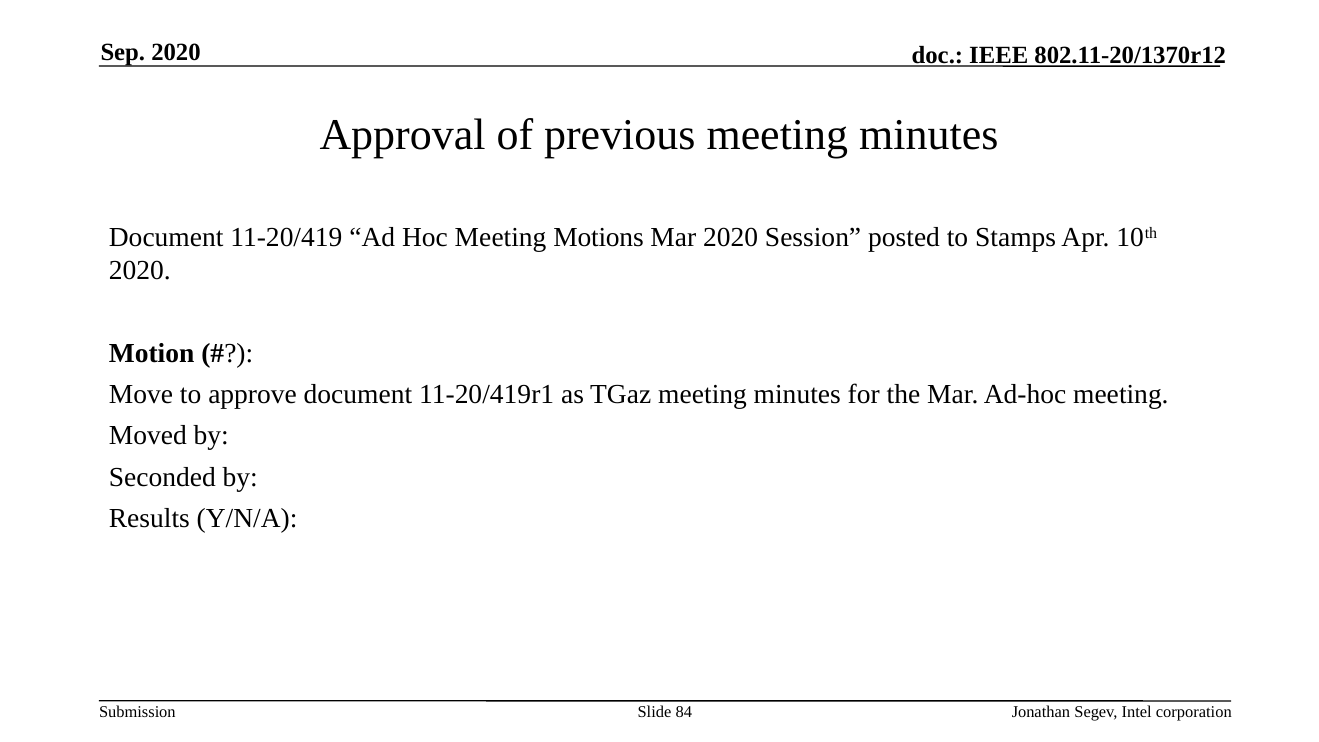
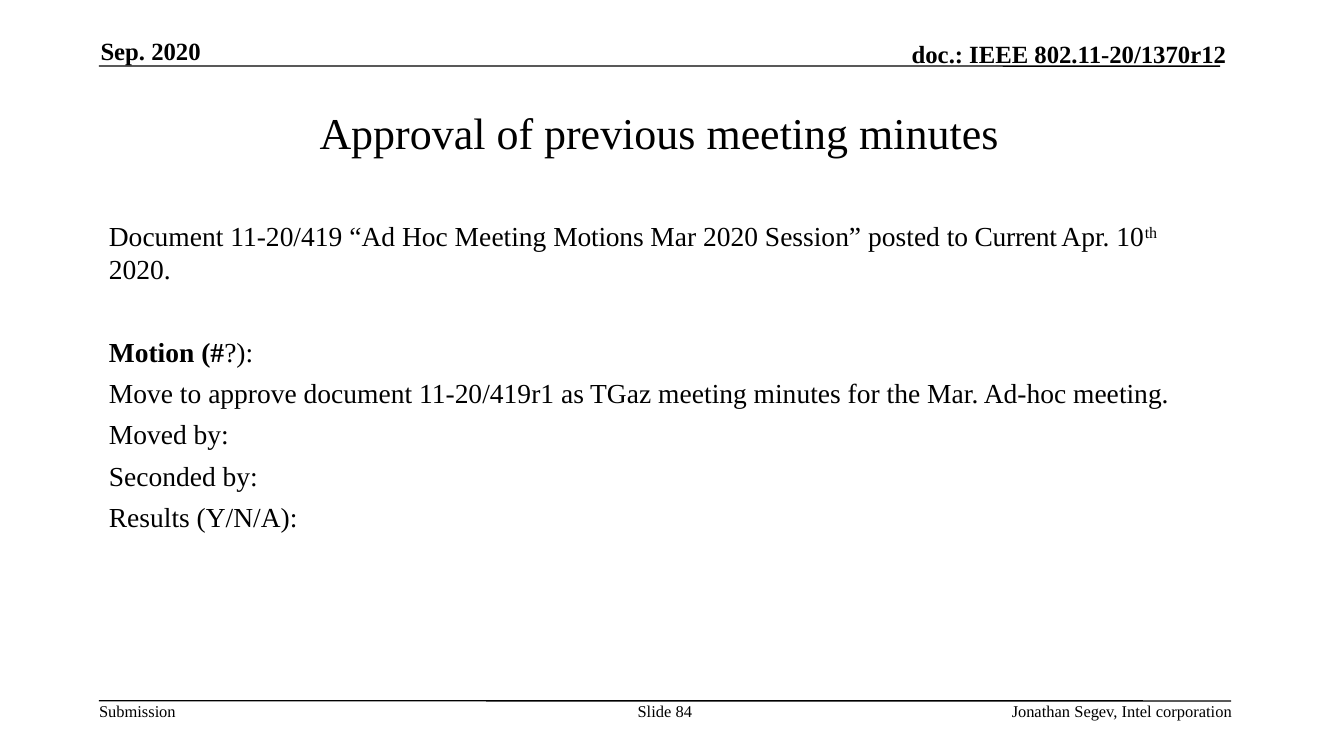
Stamps: Stamps -> Current
